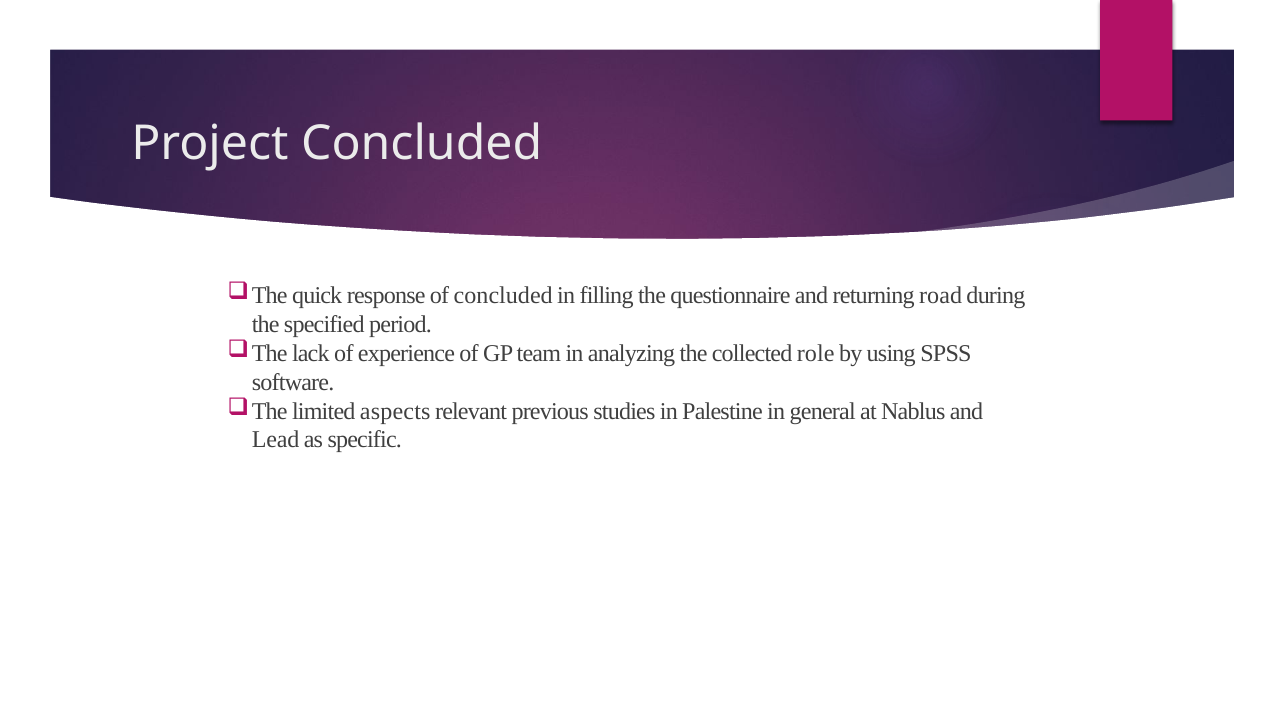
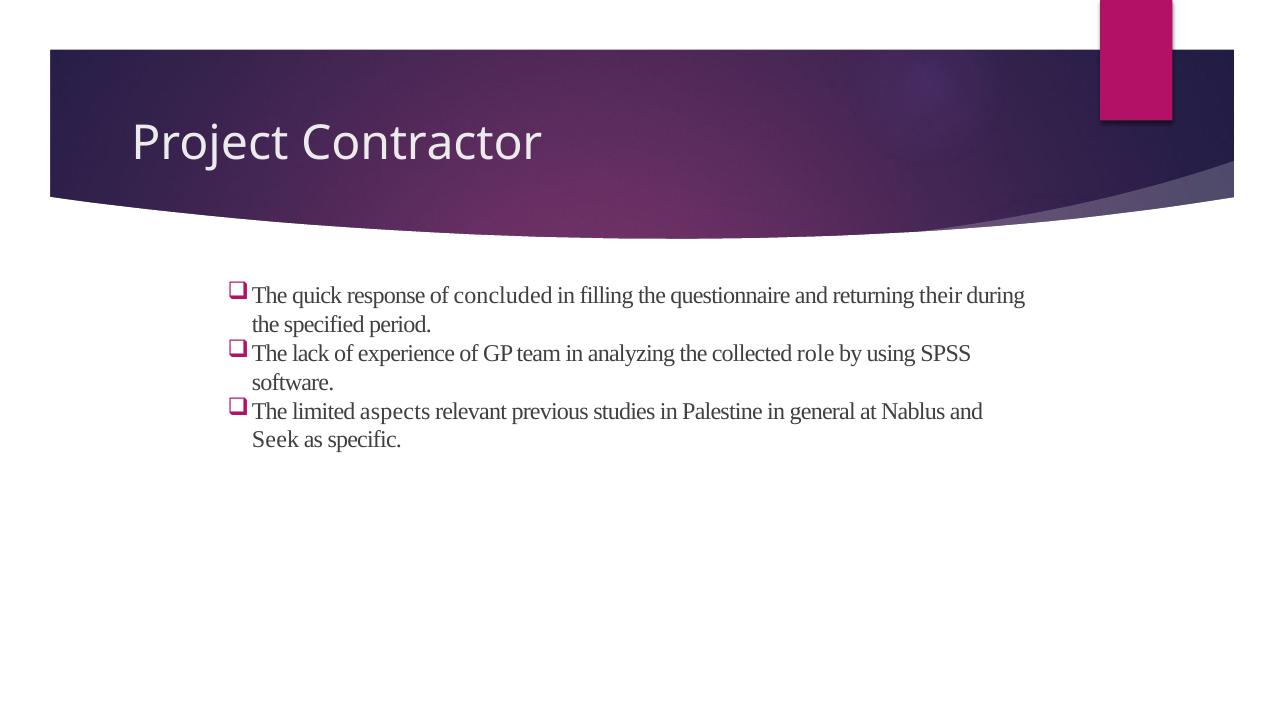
Project Concluded: Concluded -> Contractor
road: road -> their
Lead: Lead -> Seek
